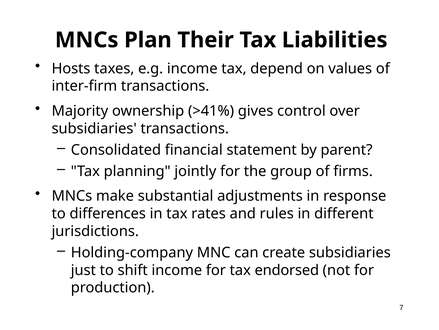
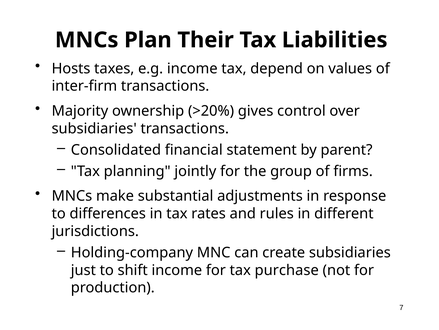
>41%: >41% -> >20%
endorsed: endorsed -> purchase
